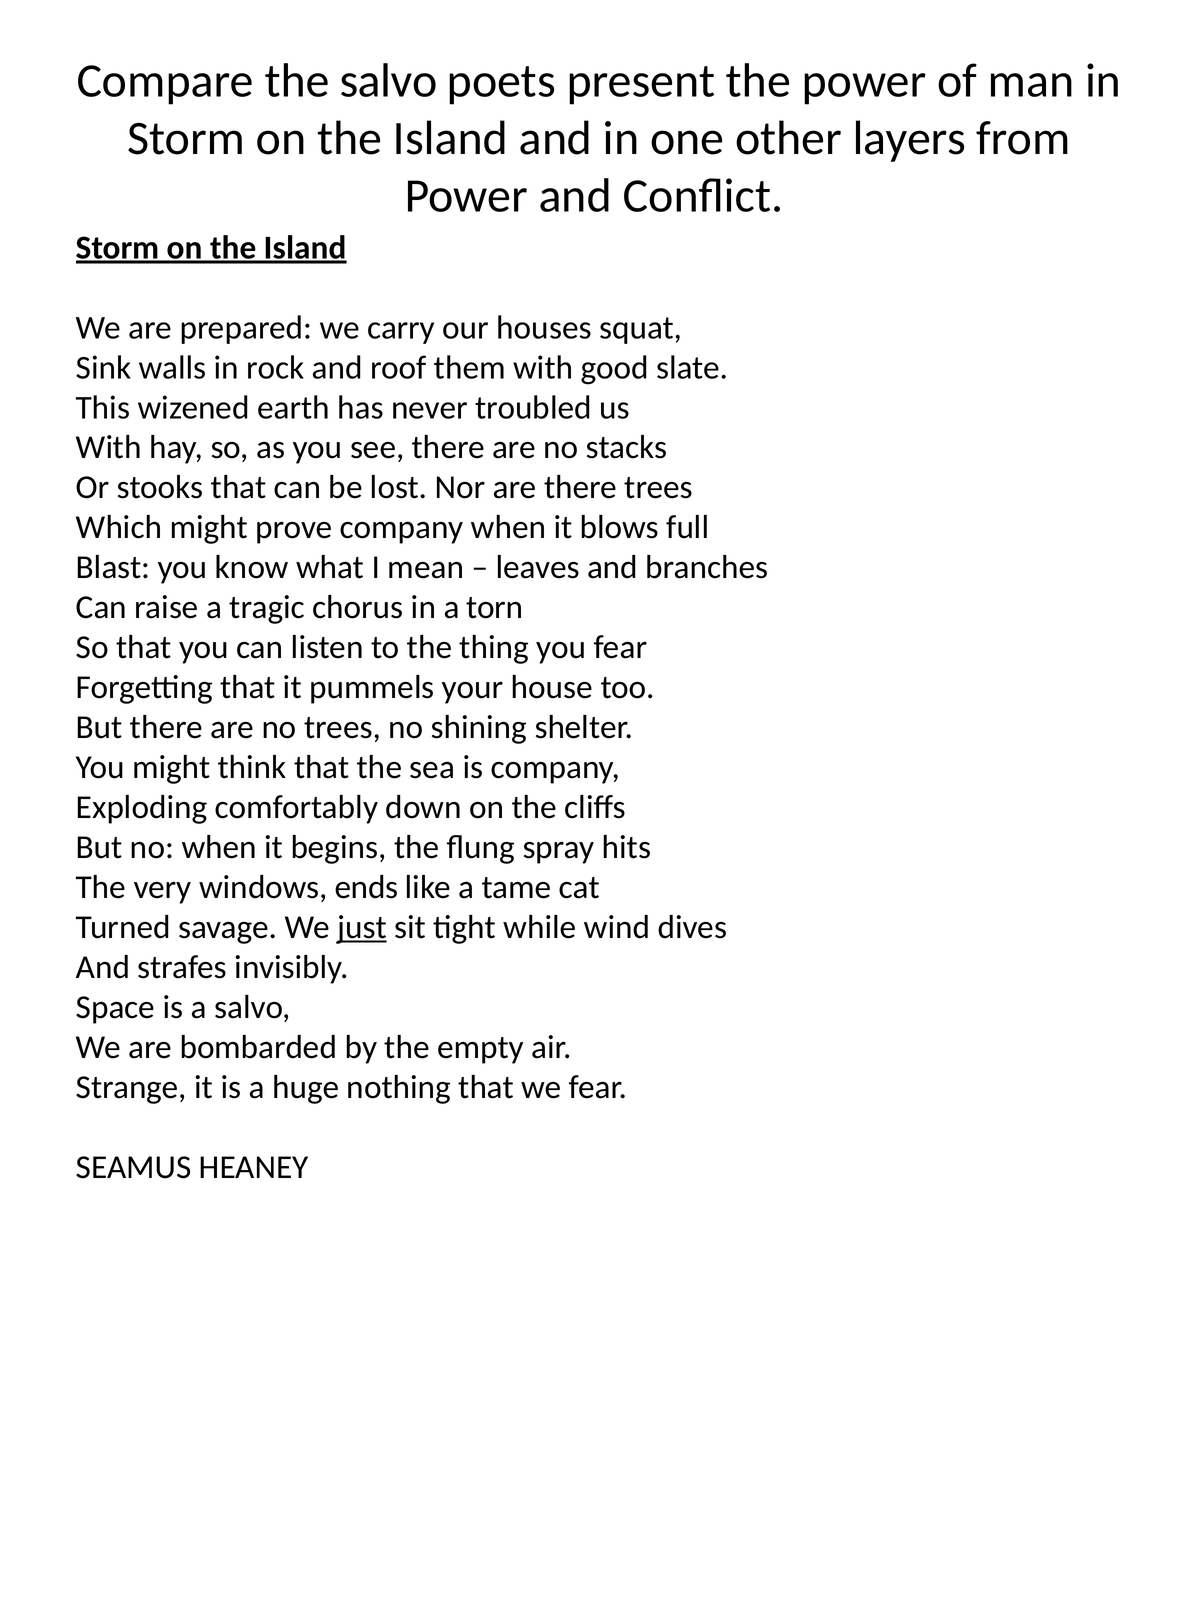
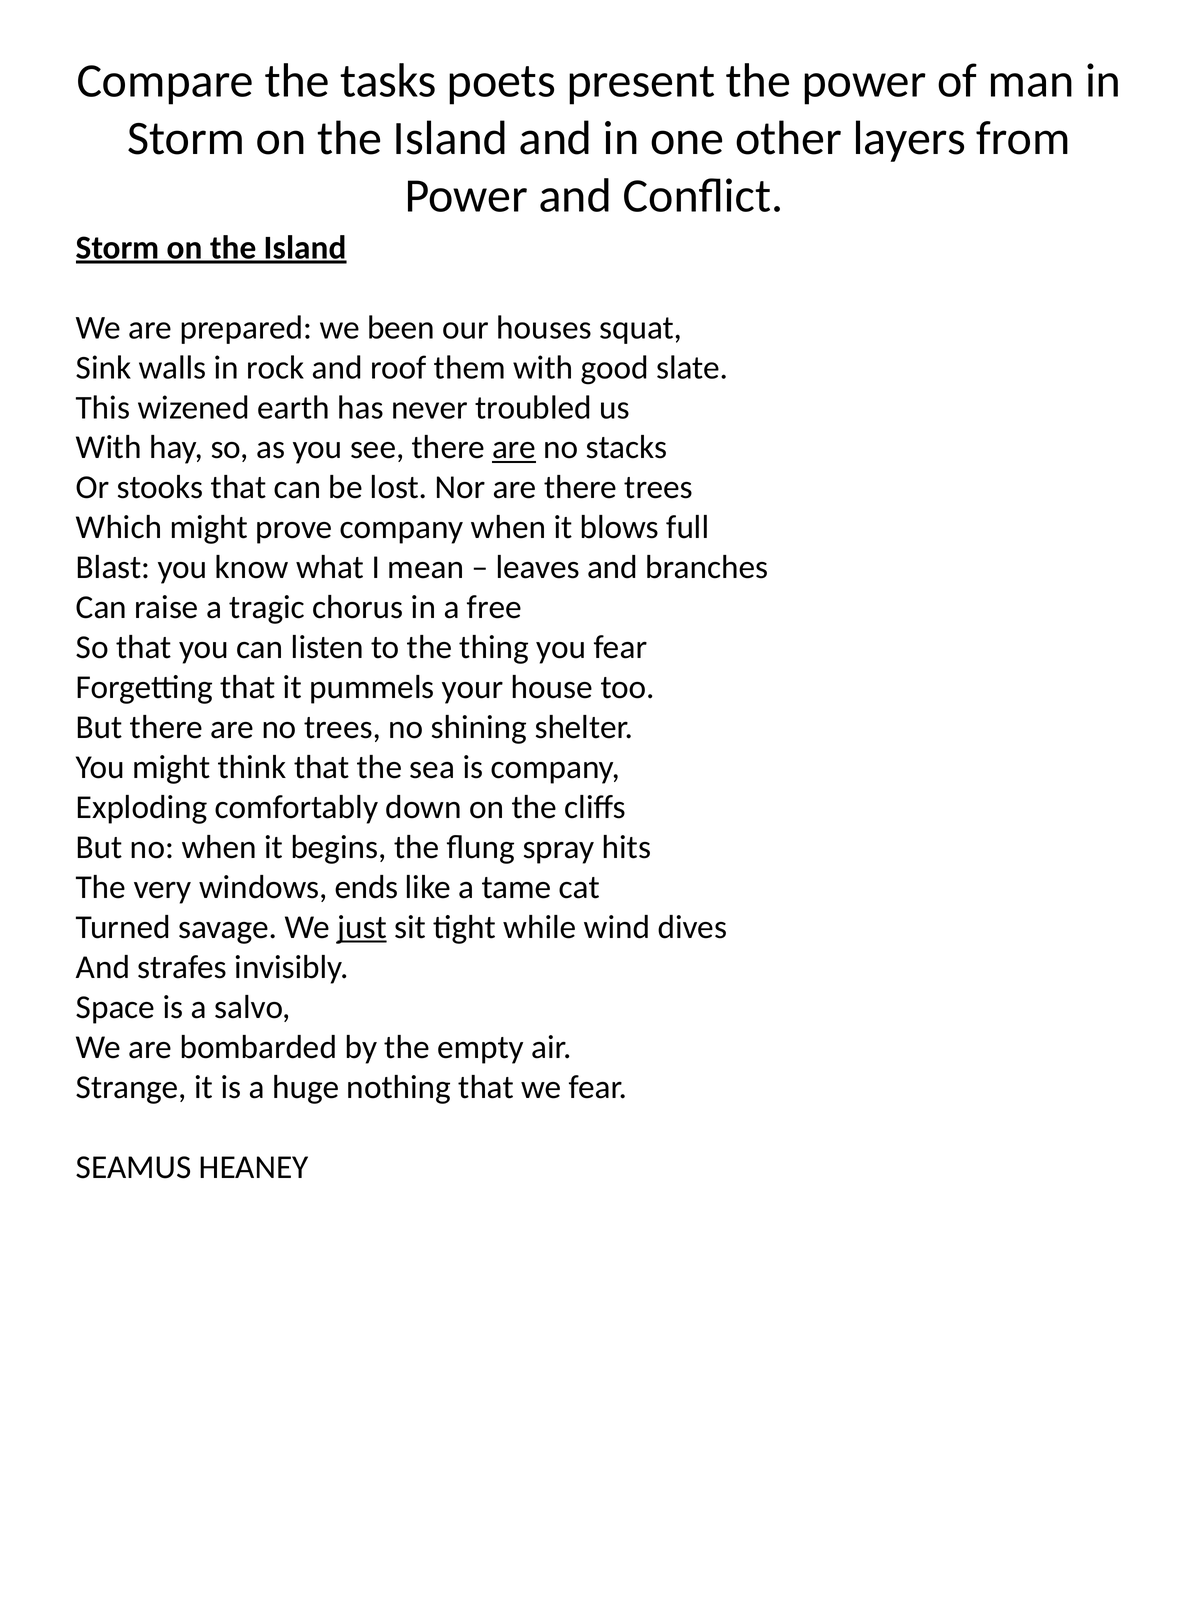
the salvo: salvo -> tasks
carry: carry -> been
are at (514, 447) underline: none -> present
torn: torn -> free
